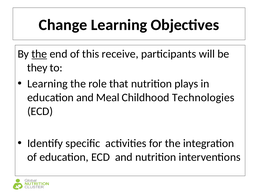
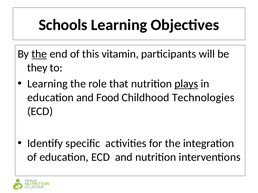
Change: Change -> Schools
receive: receive -> vitamin
plays underline: none -> present
Meal: Meal -> Food
